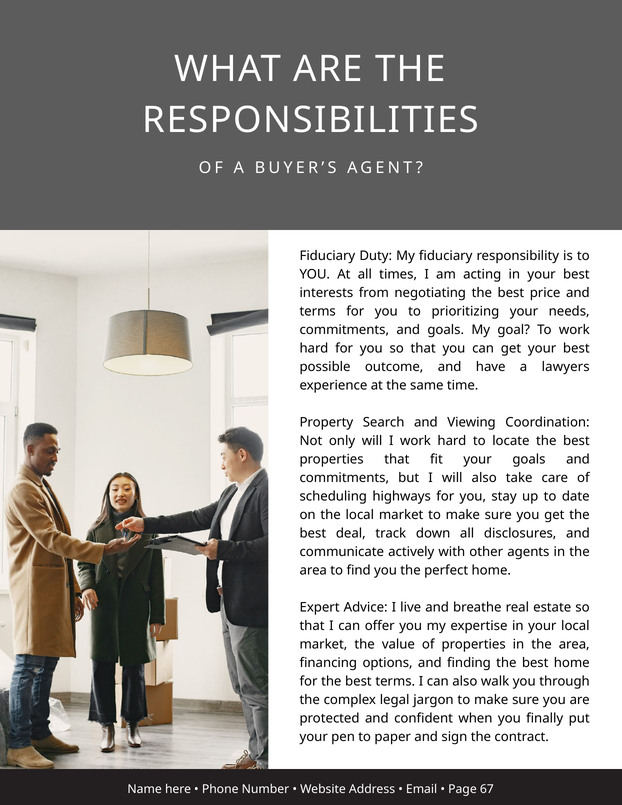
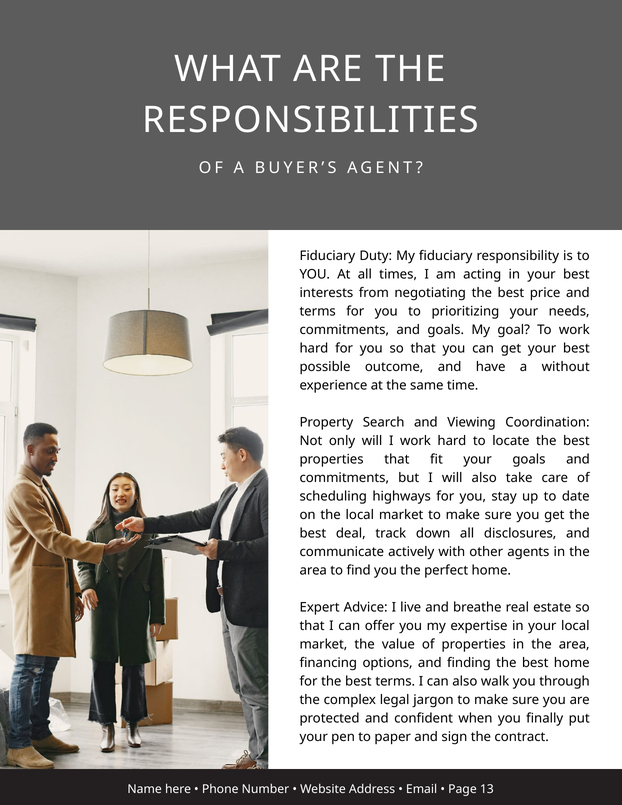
lawyers: lawyers -> without
67: 67 -> 13
